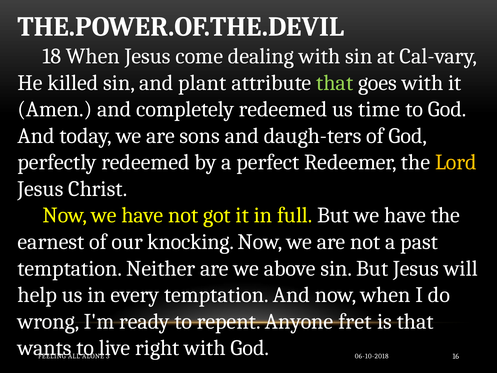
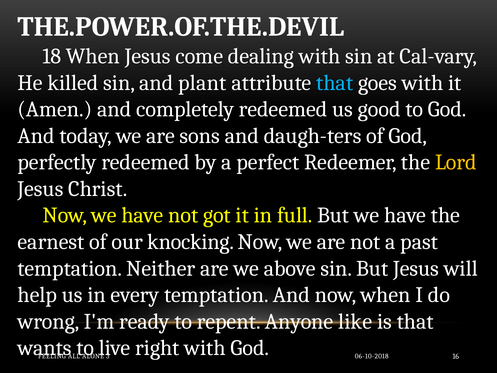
that at (335, 83) colour: light green -> light blue
time: time -> good
fret: fret -> like
